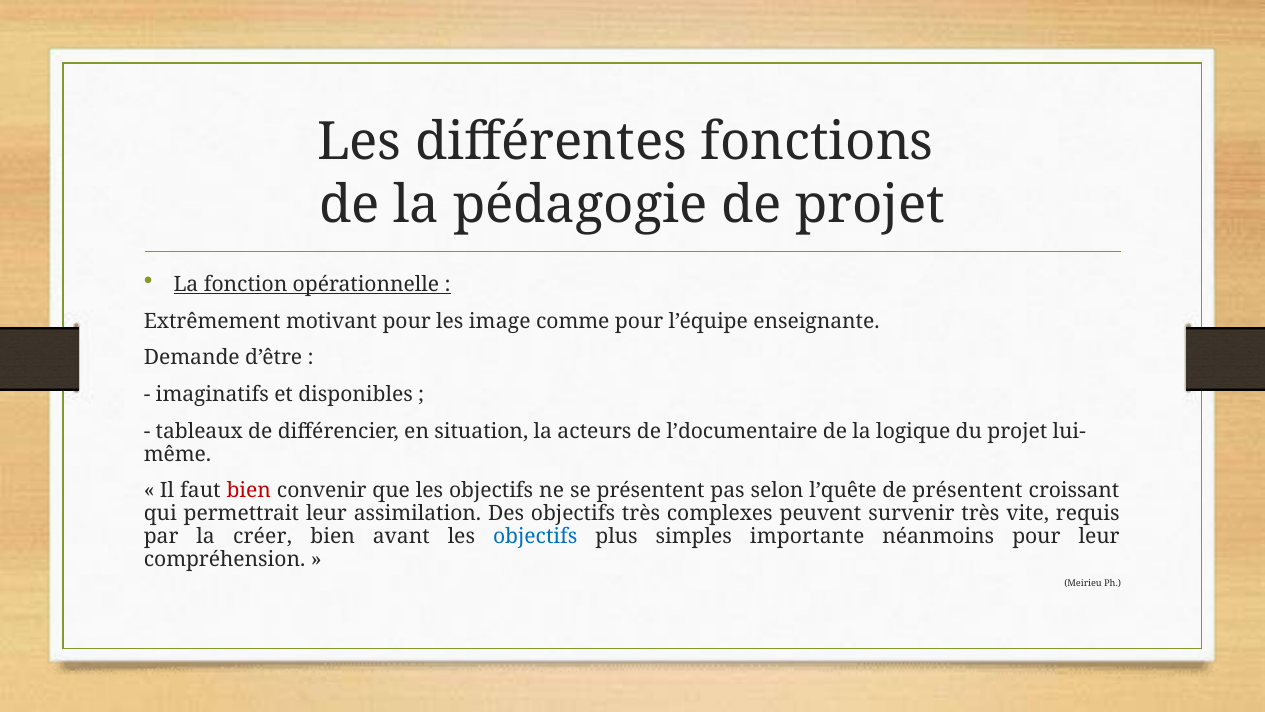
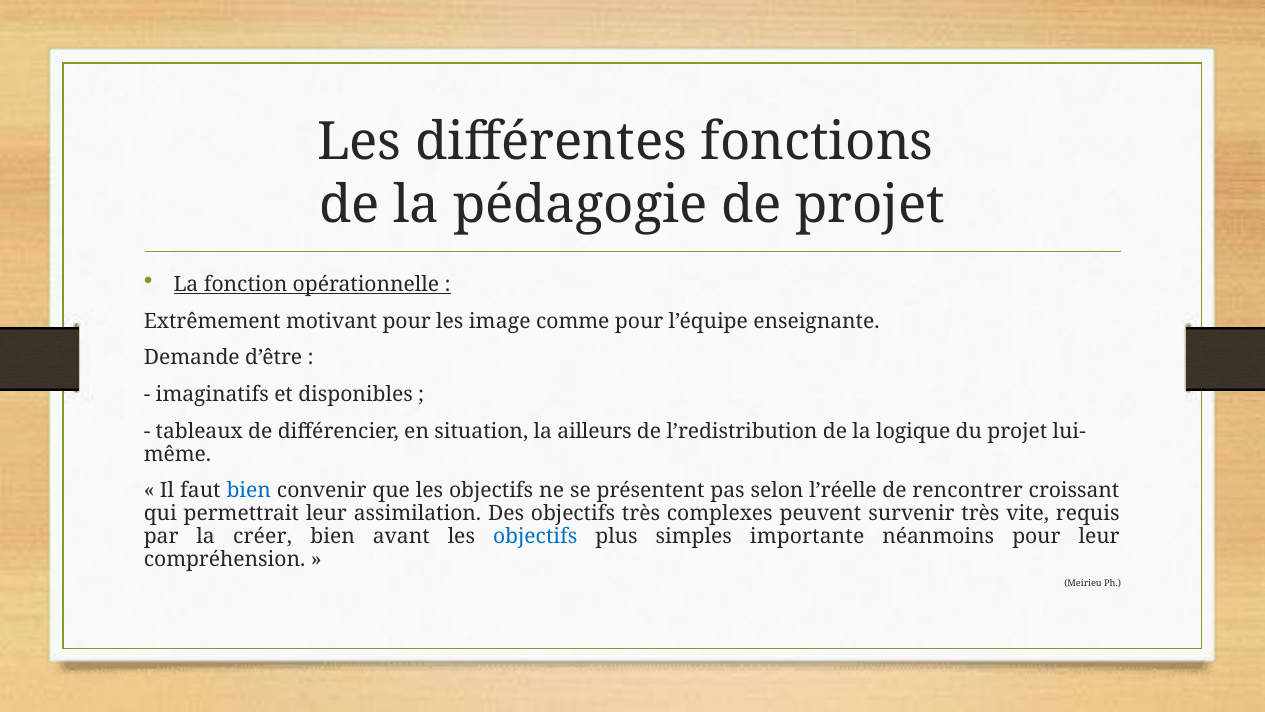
acteurs: acteurs -> ailleurs
l’documentaire: l’documentaire -> l’redistribution
bien at (249, 491) colour: red -> blue
l’quête: l’quête -> l’réelle
de présentent: présentent -> rencontrer
